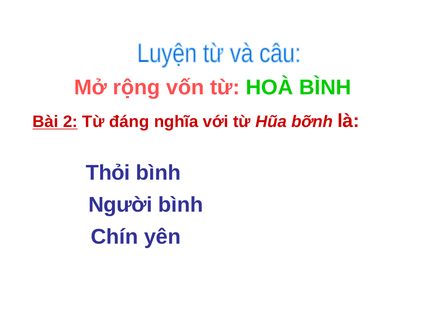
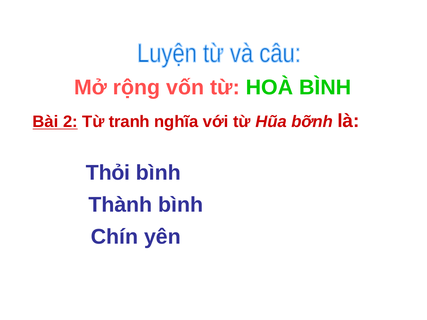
đáng: đáng -> tranh
Người: Người -> Thành
